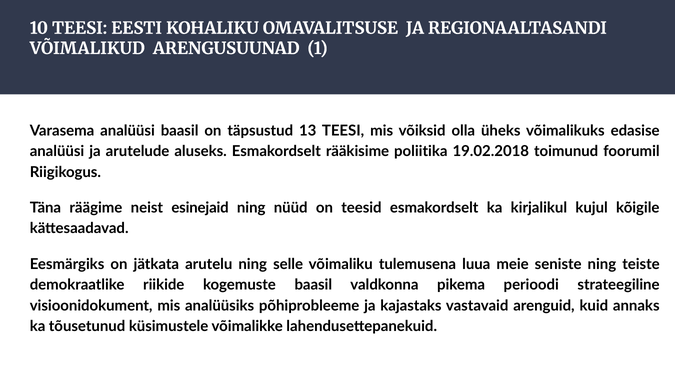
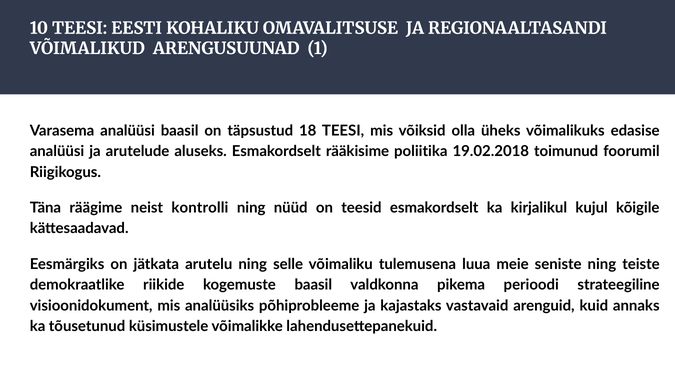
13: 13 -> 18
esinejaid: esinejaid -> kontrolli
